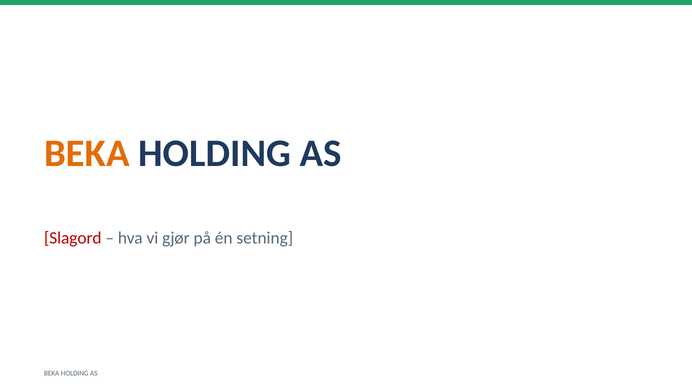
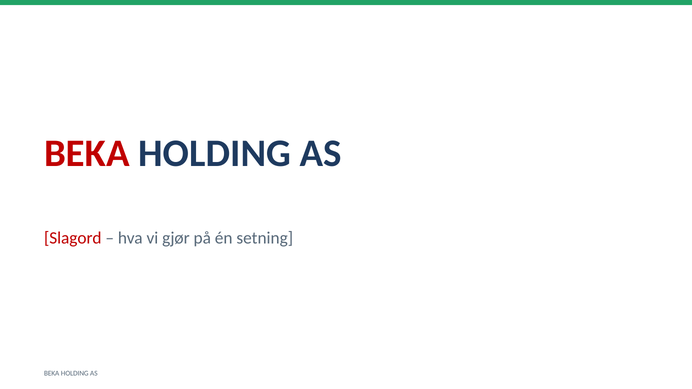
BEKA at (87, 153) colour: orange -> red
